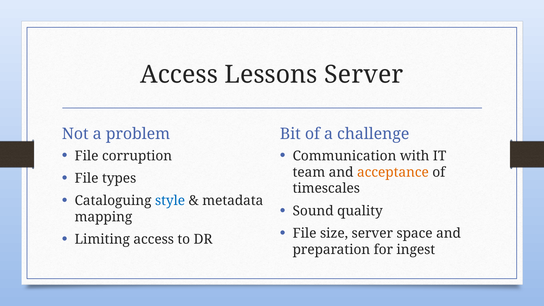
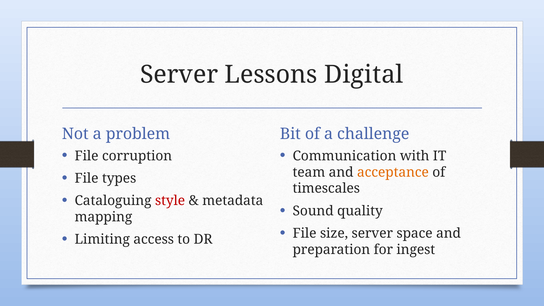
Access at (179, 75): Access -> Server
Lessons Server: Server -> Digital
style colour: blue -> red
